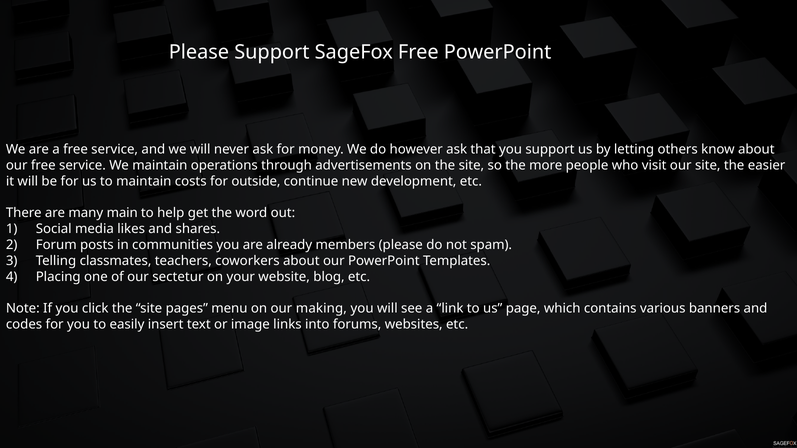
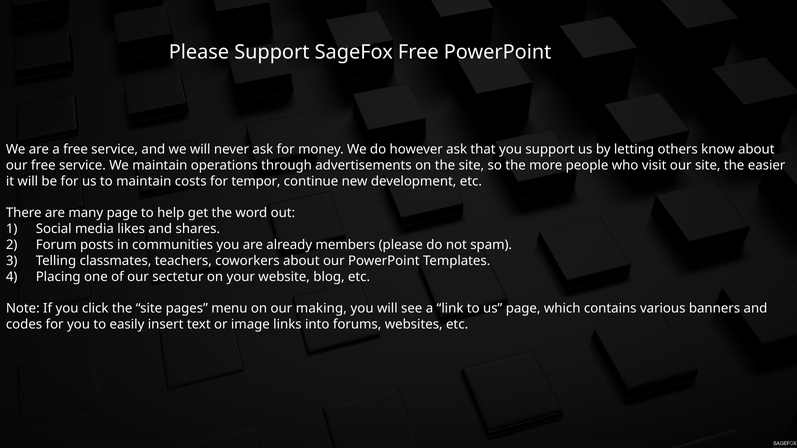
outside: outside -> tempor
many main: main -> page
